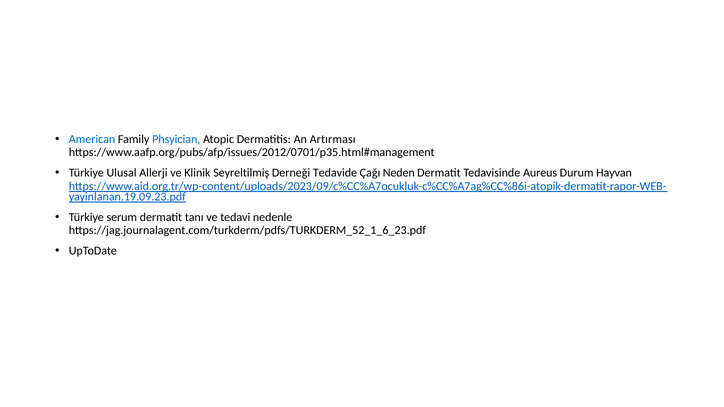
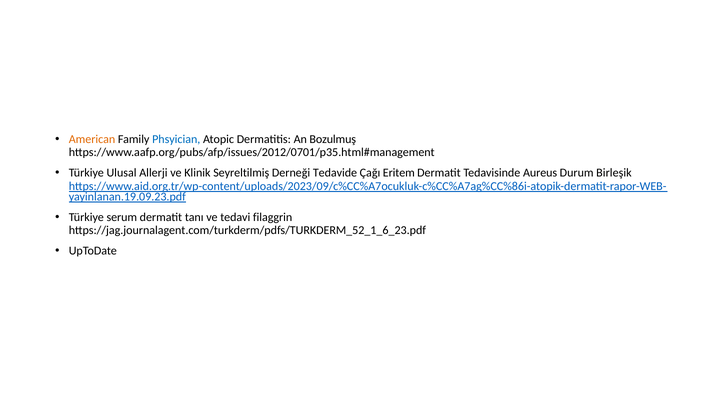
American colour: blue -> orange
Artırması: Artırması -> Bozulmuş
Neden: Neden -> Eritem
Hayvan: Hayvan -> Birleşik
nedenle: nedenle -> filaggrin
